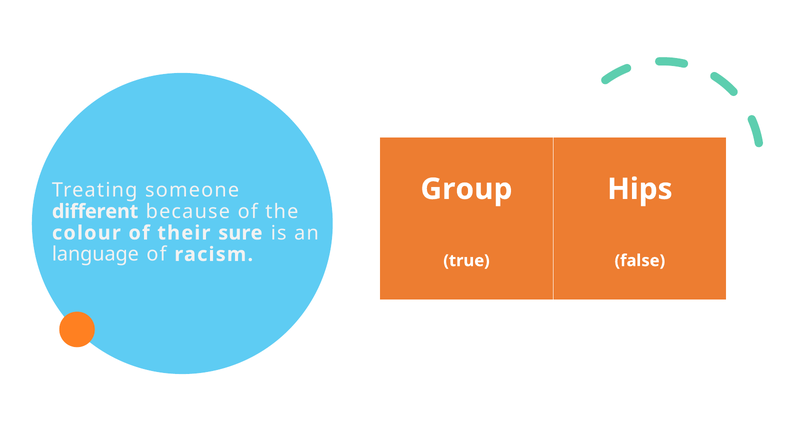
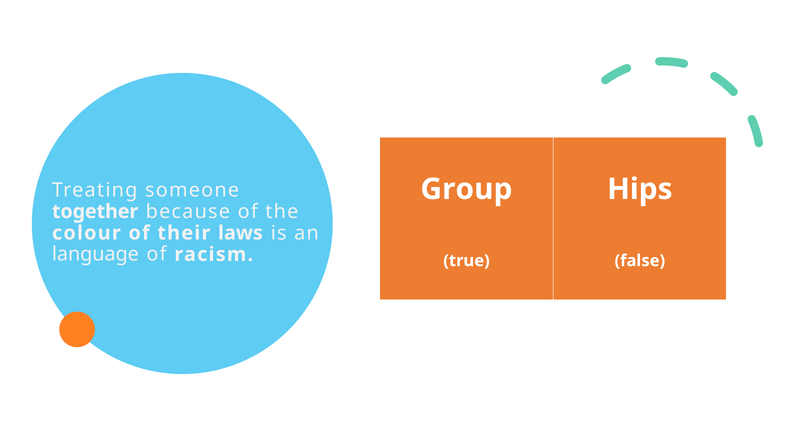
different: different -> together
sure: sure -> laws
